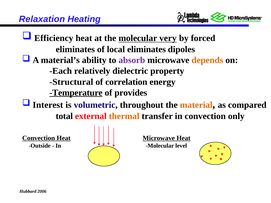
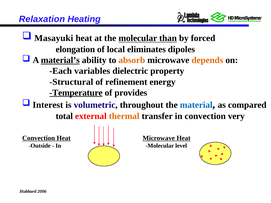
Efficiency: Efficiency -> Masayuki
very: very -> than
eliminates at (75, 49): eliminates -> elongation
material’s underline: none -> present
absorb colour: purple -> orange
relatively: relatively -> variables
correlation: correlation -> refinement
material colour: orange -> blue
only: only -> very
